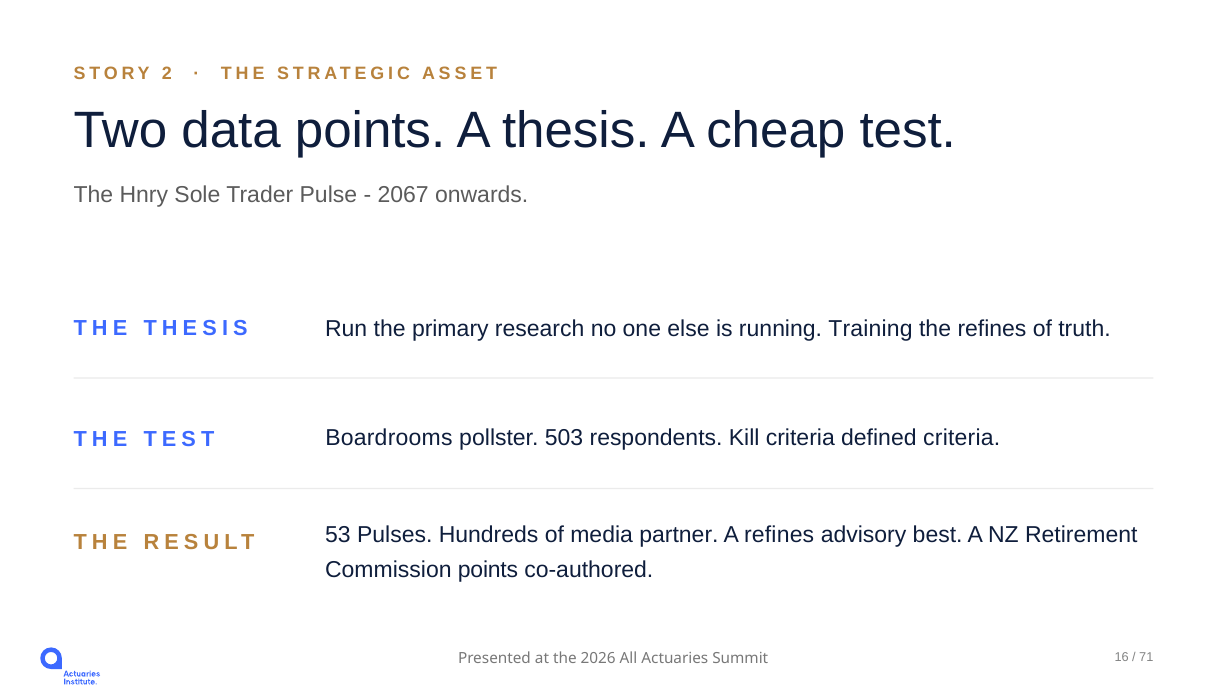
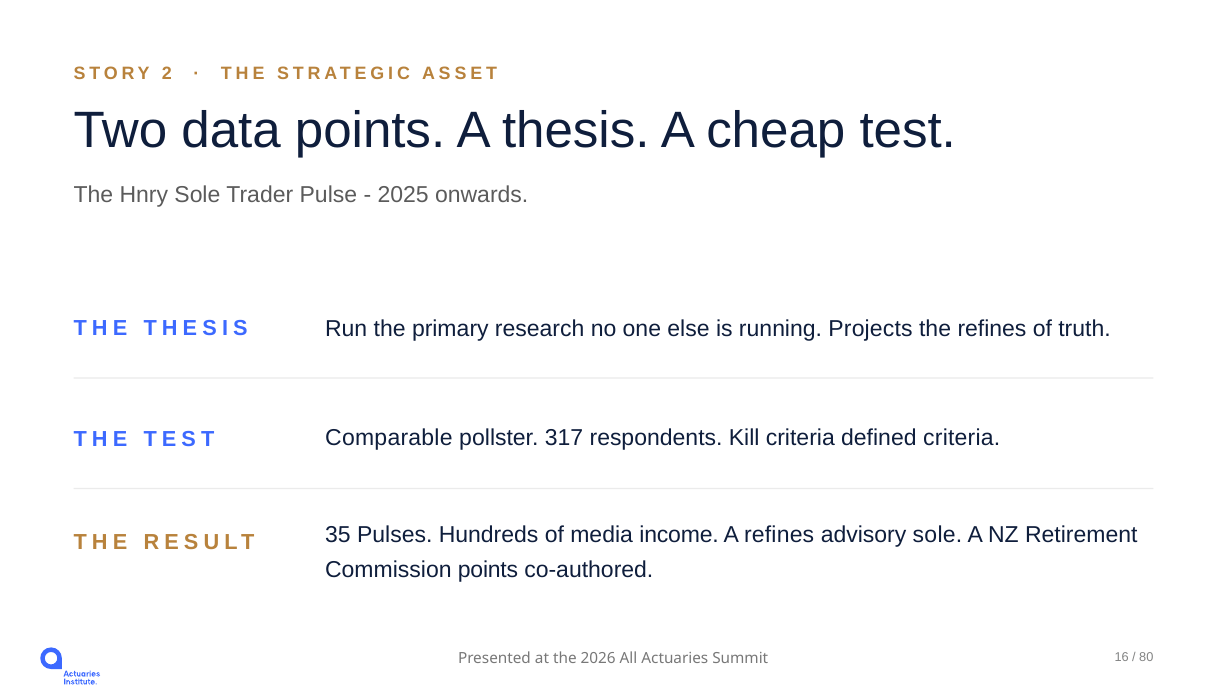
2067: 2067 -> 2025
Training: Training -> Projects
Boardrooms: Boardrooms -> Comparable
503: 503 -> 317
53: 53 -> 35
partner: partner -> income
advisory best: best -> sole
71: 71 -> 80
